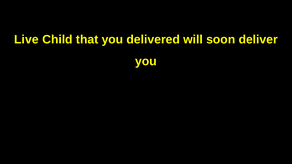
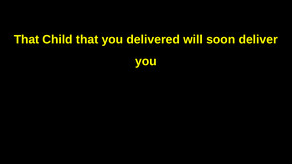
Live at (26, 40): Live -> That
